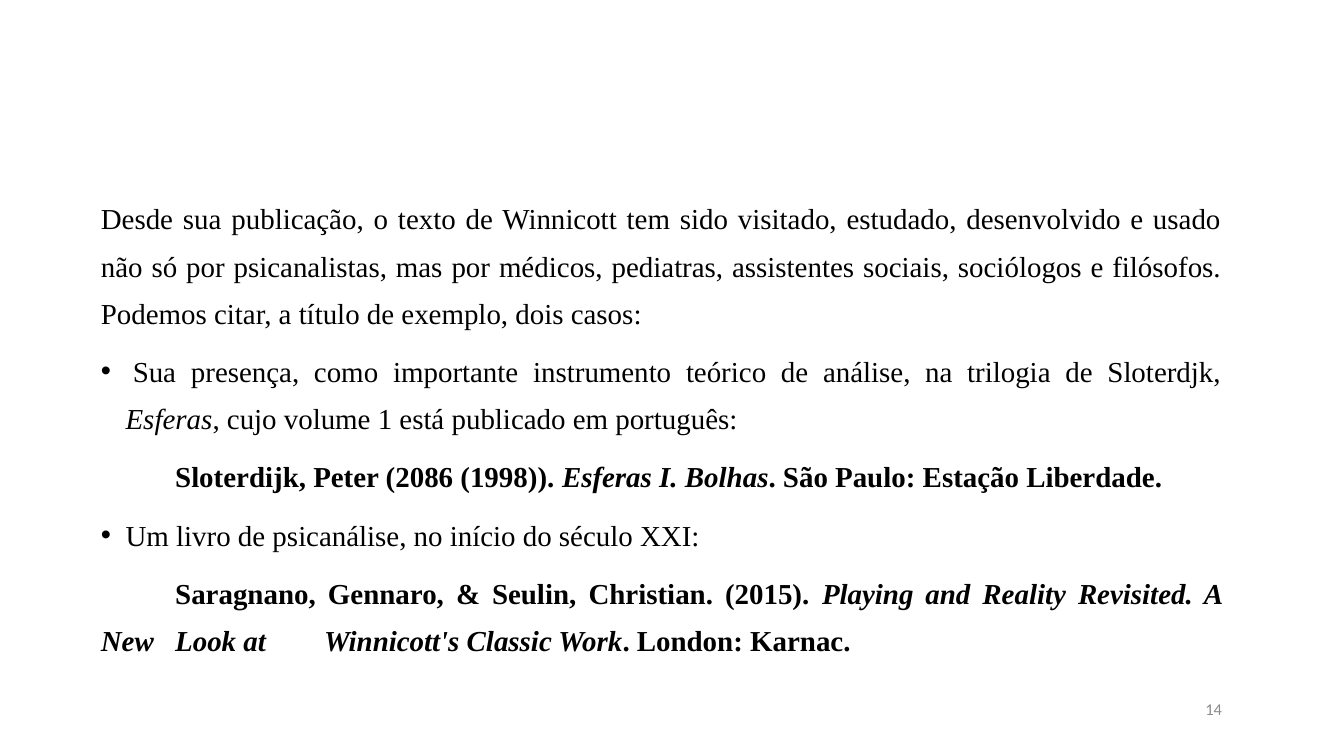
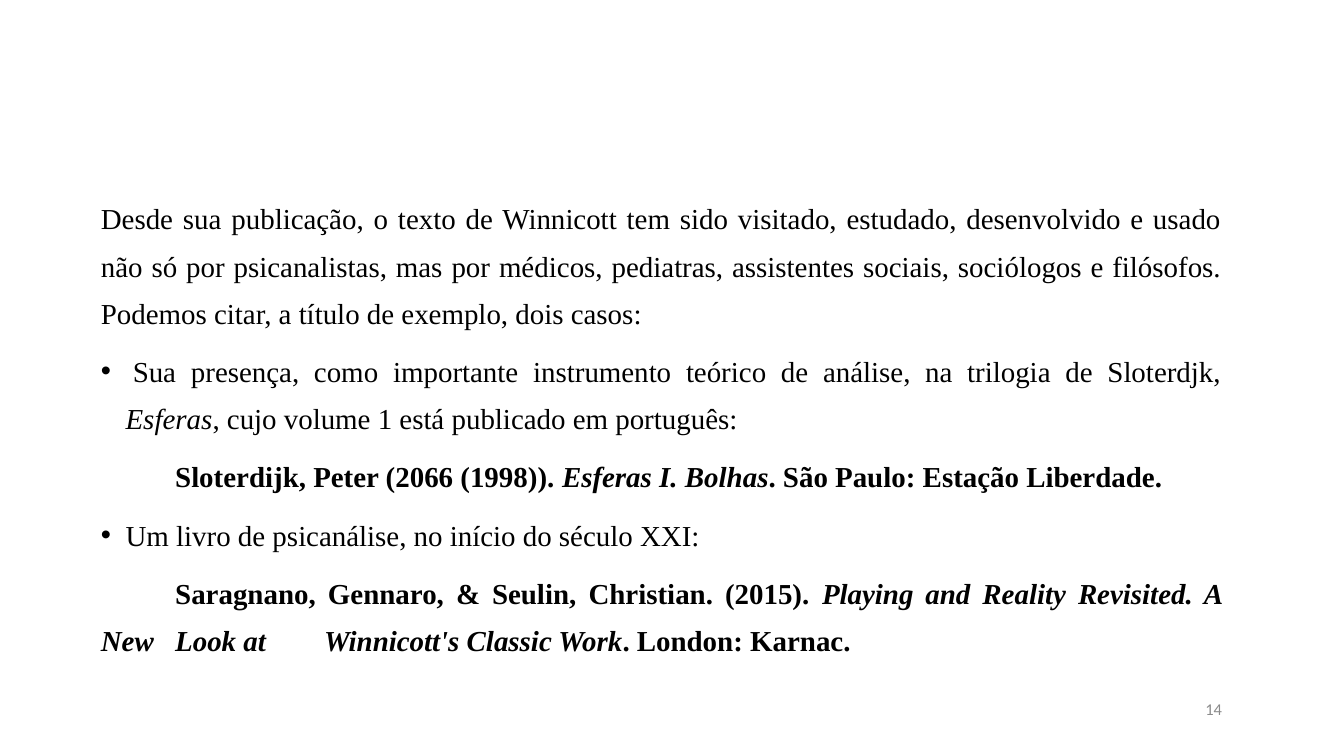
2086: 2086 -> 2066
